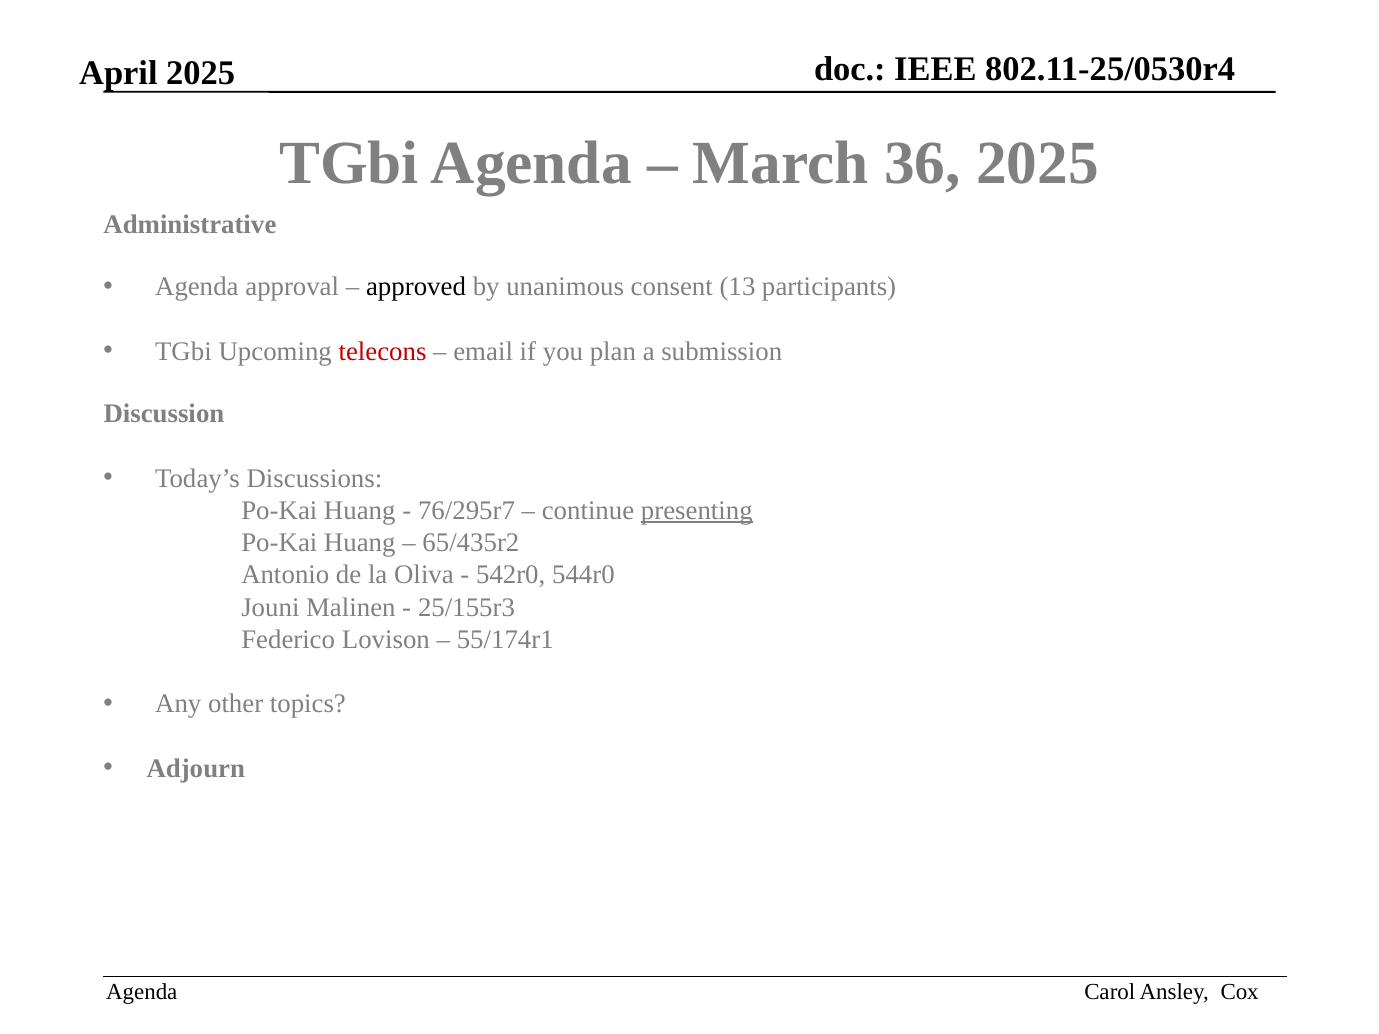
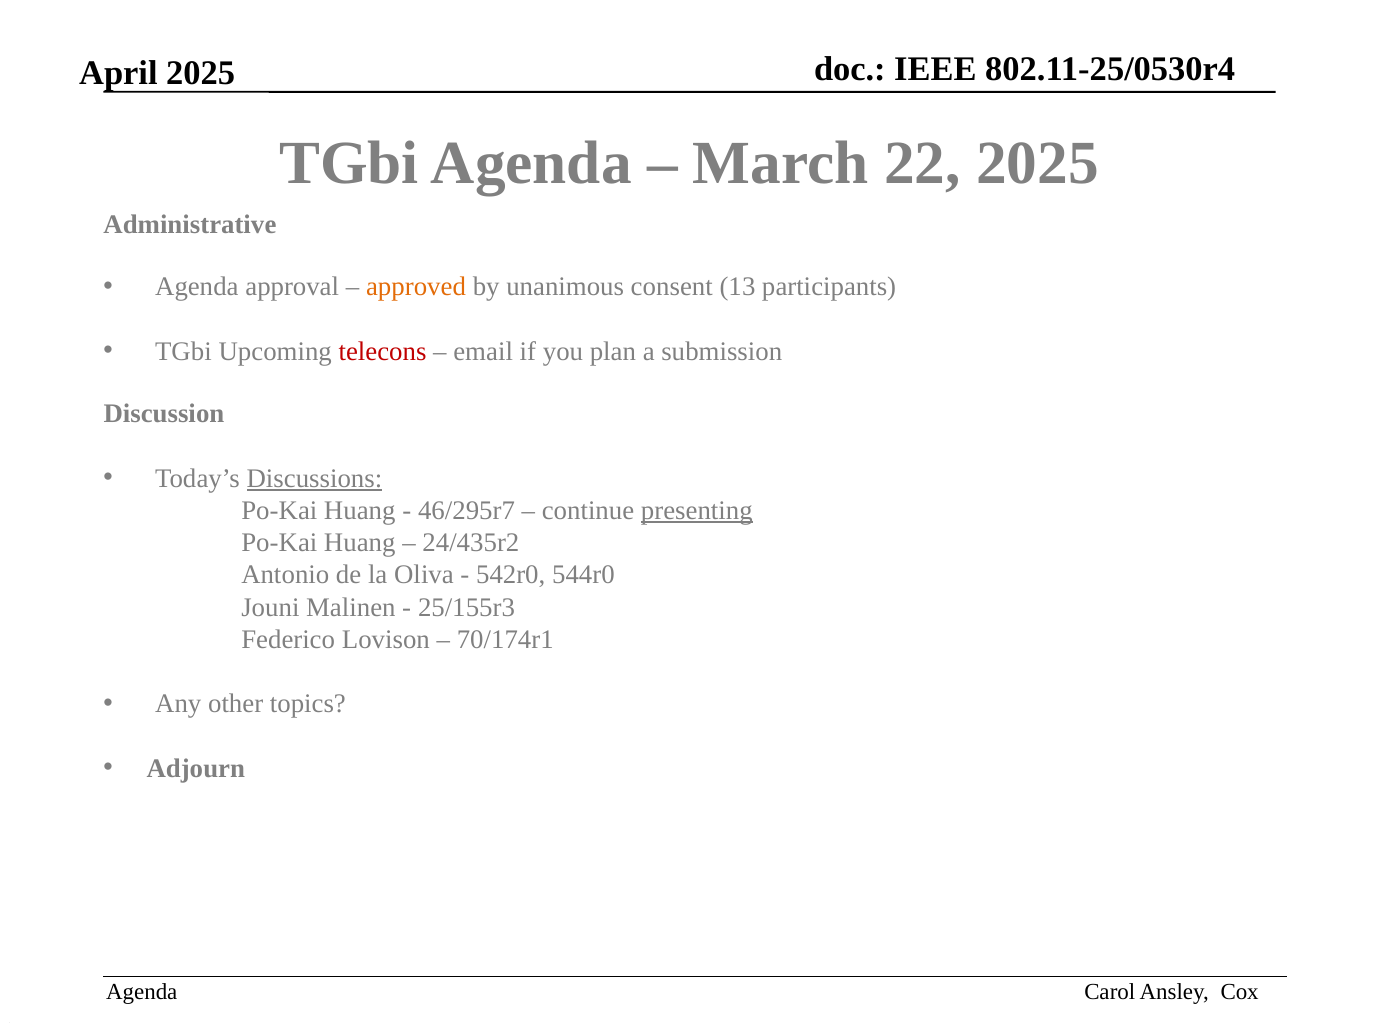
36: 36 -> 22
approved colour: black -> orange
Discussions underline: none -> present
76/295r7: 76/295r7 -> 46/295r7
65/435r2: 65/435r2 -> 24/435r2
55/174r1: 55/174r1 -> 70/174r1
